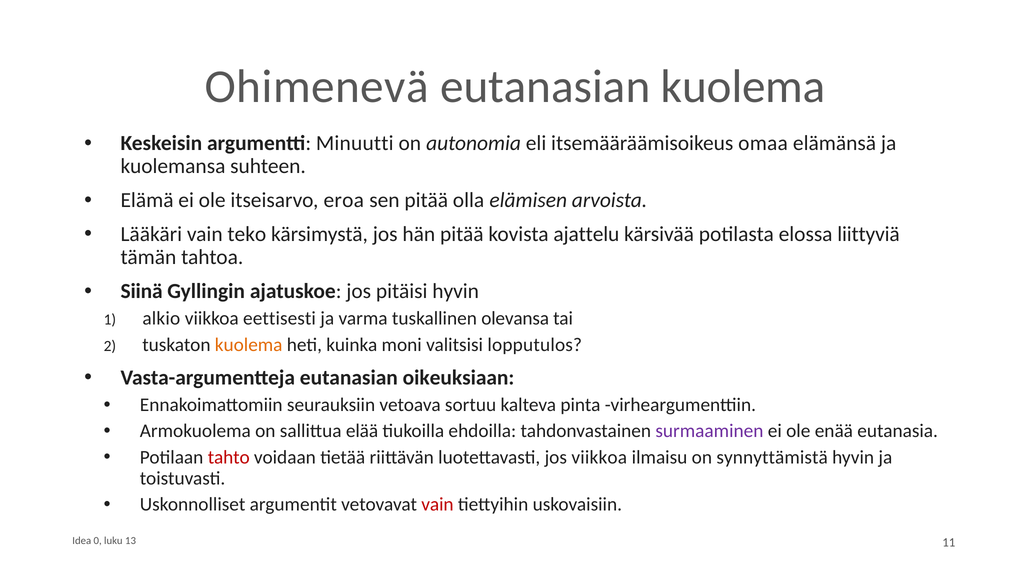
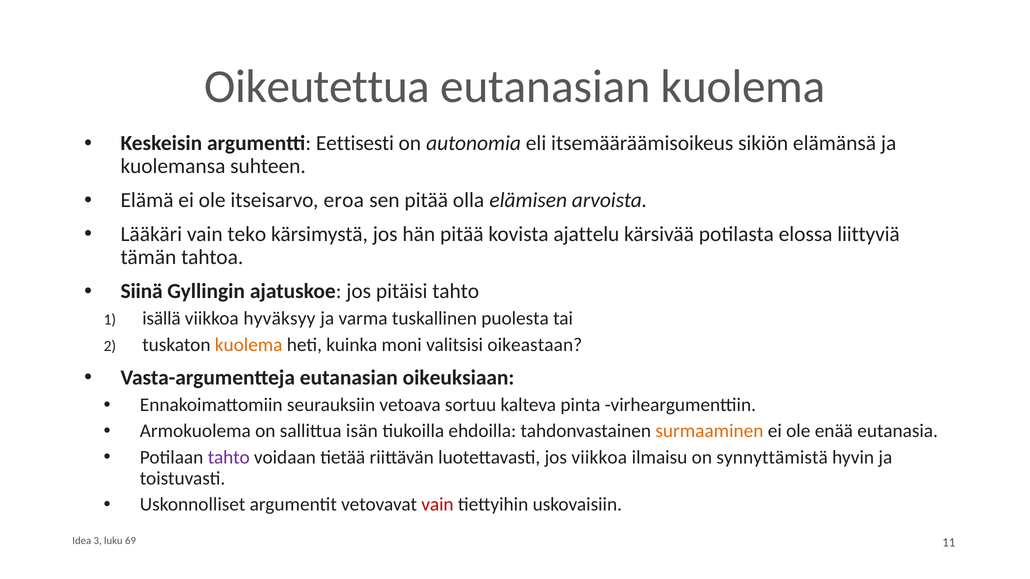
Ohimenevä: Ohimenevä -> Oikeutettua
Minuutti: Minuutti -> Eettisesti
omaa: omaa -> sikiön
pitäisi hyvin: hyvin -> tahto
alkio: alkio -> isällä
eettisesti: eettisesti -> hyväksyy
olevansa: olevansa -> puolesta
lopputulos: lopputulos -> oikeastaan
elää: elää -> isän
surmaaminen colour: purple -> orange
tahto at (229, 458) colour: red -> purple
0: 0 -> 3
13: 13 -> 69
